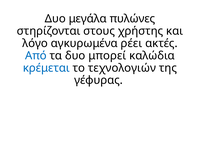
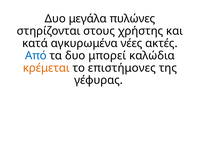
λόγο: λόγο -> κατά
ρέει: ρέει -> νέες
κρέμεται colour: blue -> orange
τεχνολογιών: τεχνολογιών -> επιστήμονες
